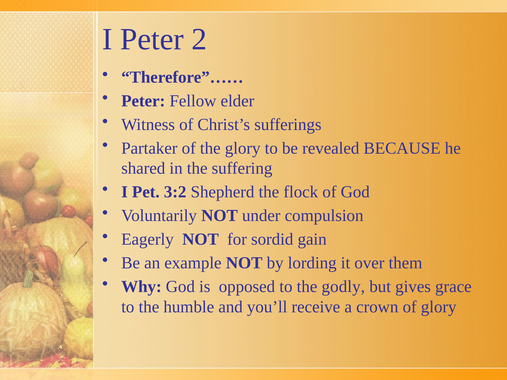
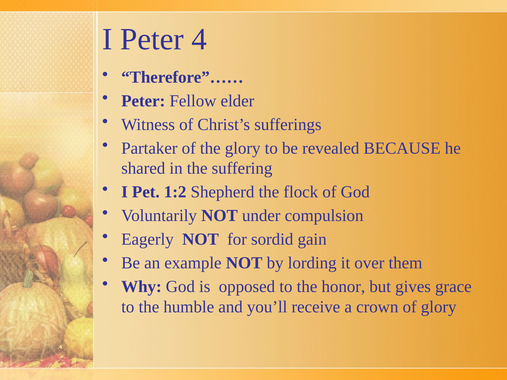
2: 2 -> 4
3:2: 3:2 -> 1:2
godly: godly -> honor
